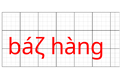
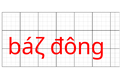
hàng: hàng -> đông
